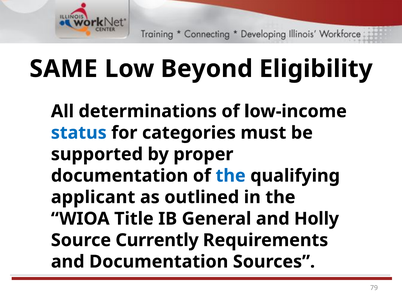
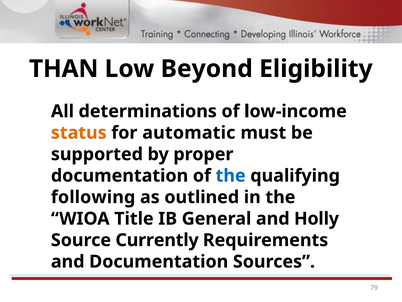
SAME: SAME -> THAN
status colour: blue -> orange
categories: categories -> automatic
applicant: applicant -> following
